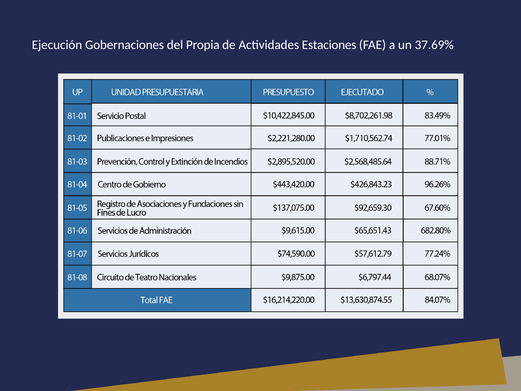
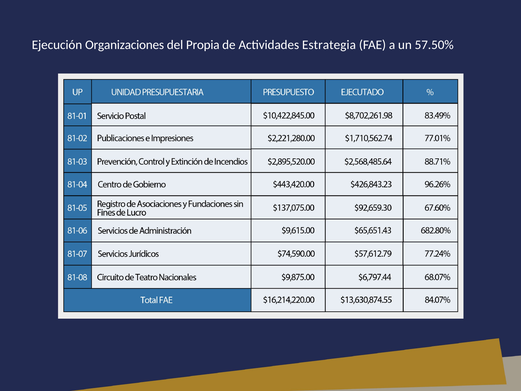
Gobernaciones: Gobernaciones -> Organizaciones
Estaciones: Estaciones -> Estrategia
37.69%: 37.69% -> 57.50%
